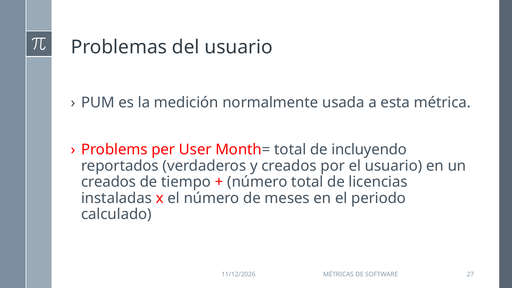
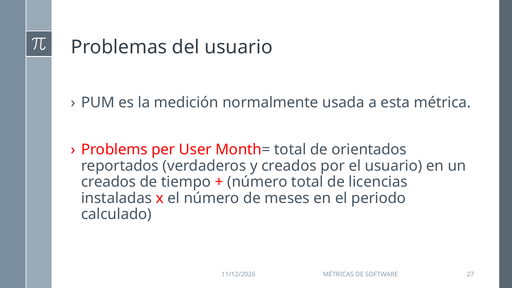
incluyendo: incluyendo -> orientados
